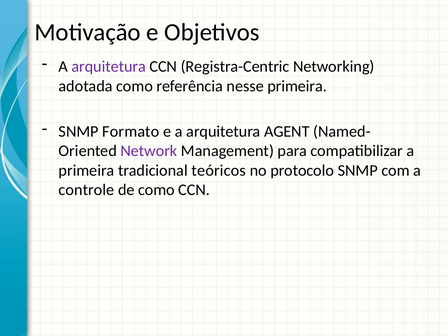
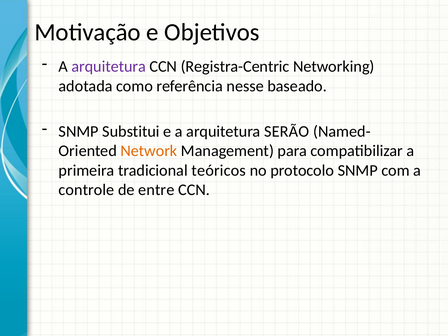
nesse primeira: primeira -> baseado
Formato: Formato -> Substitui
AGENT: AGENT -> SERÃO
Network colour: purple -> orange
de como: como -> entre
